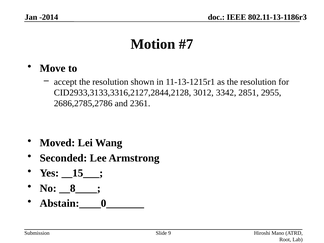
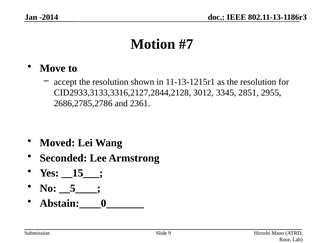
3342: 3342 -> 3345
__8____: __8____ -> __5____
